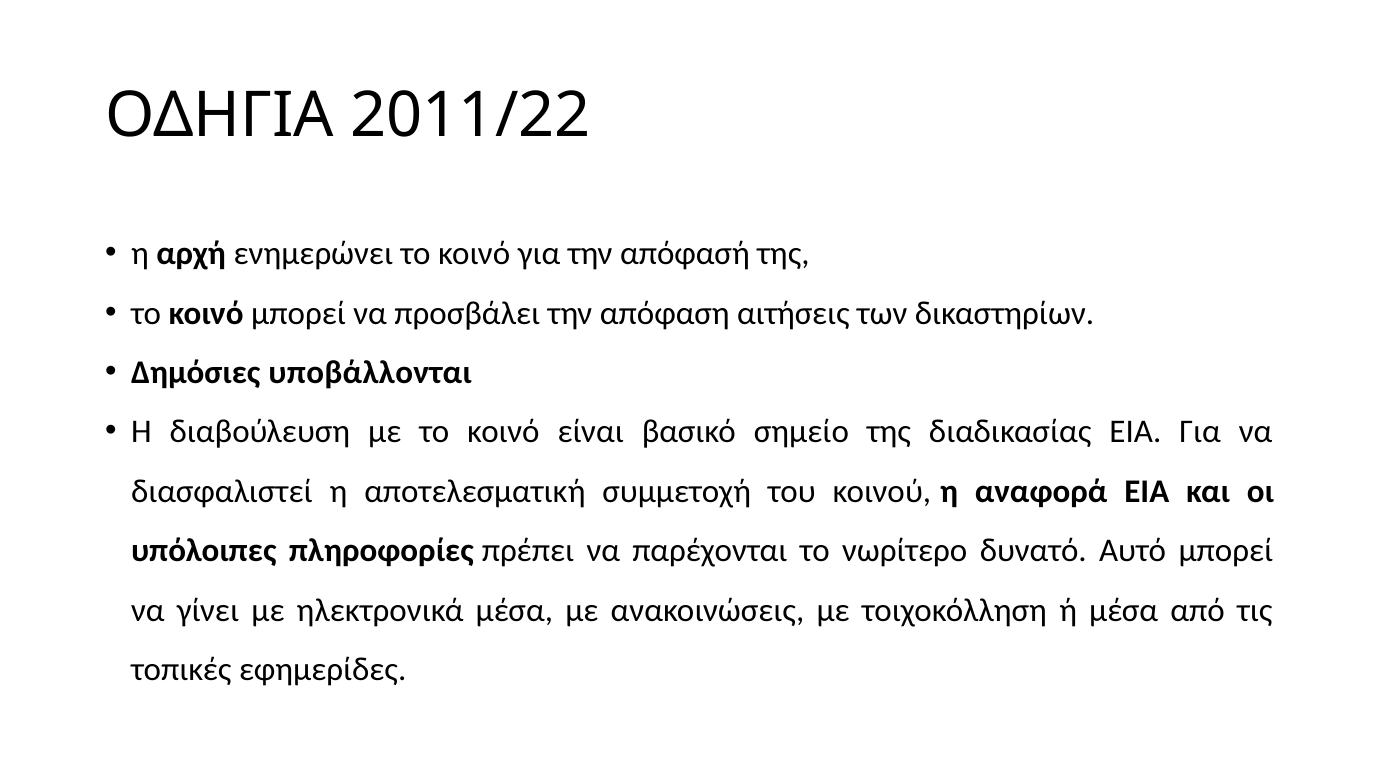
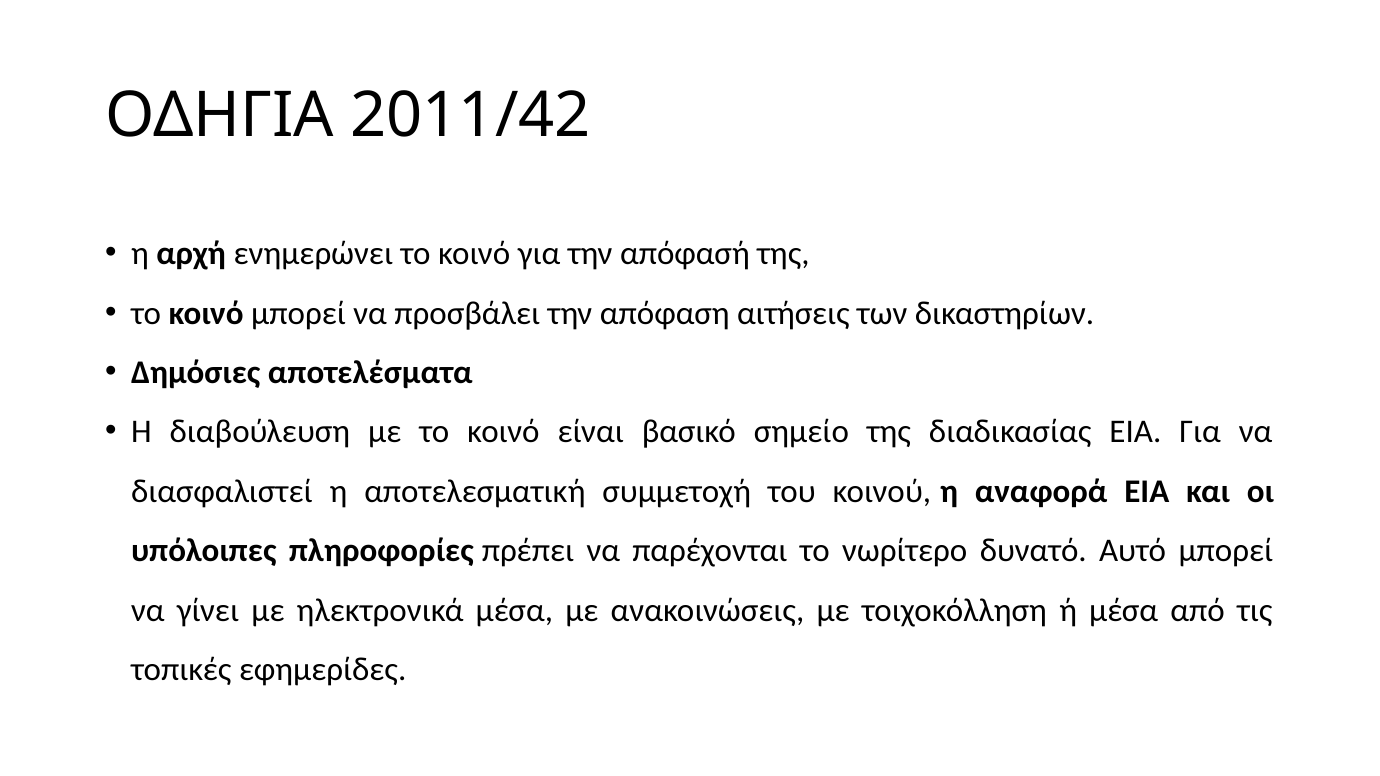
2011/22: 2011/22 -> 2011/42
υποβάλλονται: υποβάλλονται -> αποτελέσματα
